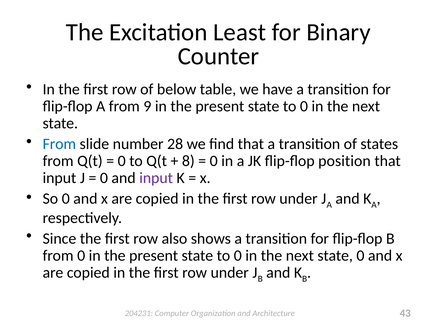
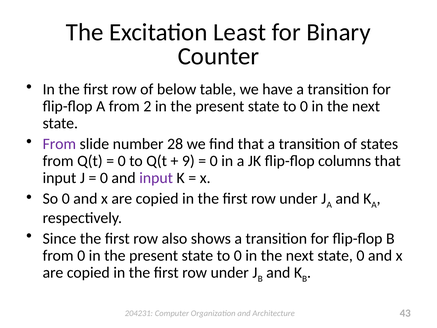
9: 9 -> 2
From at (59, 144) colour: blue -> purple
8: 8 -> 9
position: position -> columns
